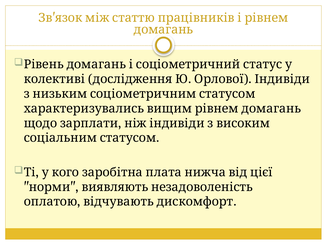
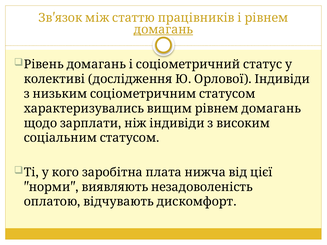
домагань underline: none -> present
